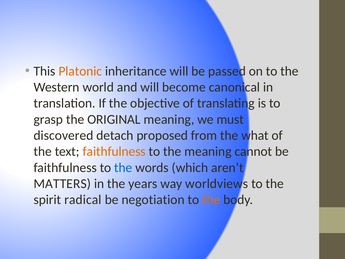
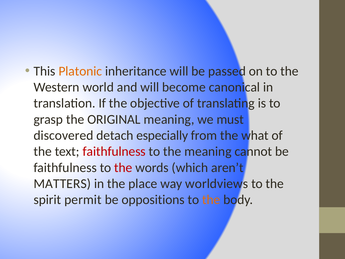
proposed: proposed -> especially
faithfulness at (114, 151) colour: orange -> red
the at (123, 167) colour: blue -> red
years: years -> place
radical: radical -> permit
negotiation: negotiation -> oppositions
